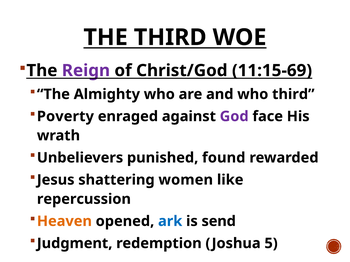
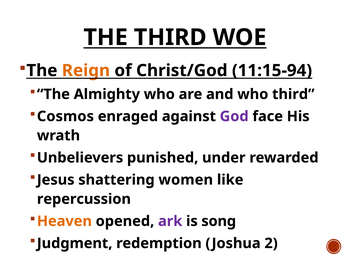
Reign colour: purple -> orange
11:15-69: 11:15-69 -> 11:15-94
Poverty: Poverty -> Cosmos
found: found -> under
ark colour: blue -> purple
send: send -> song
5: 5 -> 2
